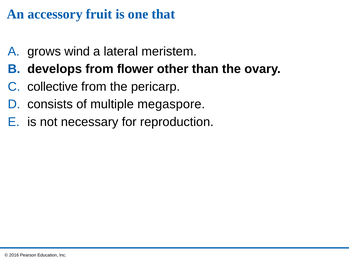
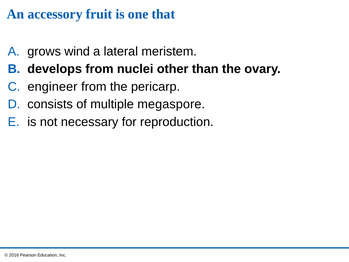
flower: flower -> nuclei
collective: collective -> engineer
